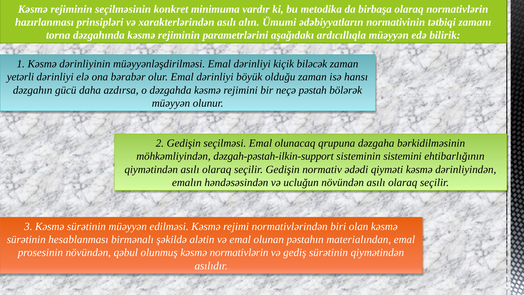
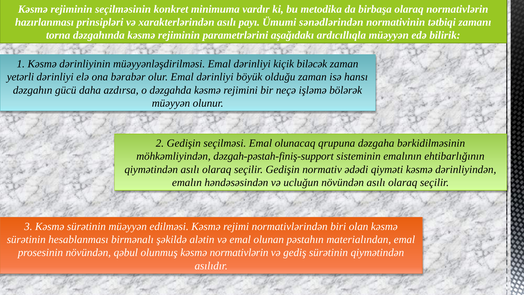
alın: alın -> payı
ədəbiyyatların: ədəbiyyatların -> sənədlərindən
pəstah: pəstah -> işləmə
dəzgah-pəstah-ilkin-support: dəzgah-pəstah-ilkin-support -> dəzgah-pəstah-finiş-support
sistemini: sistemini -> emalının
